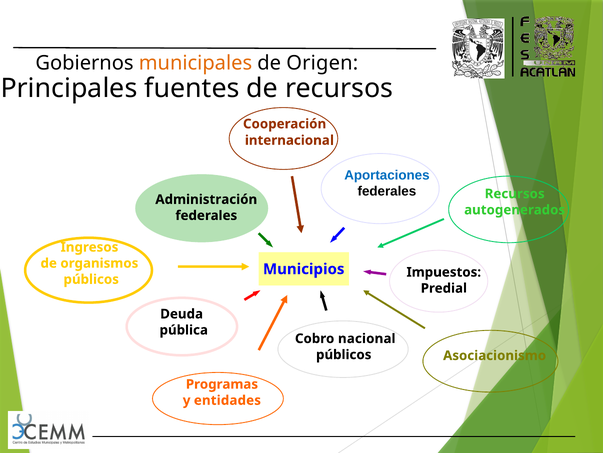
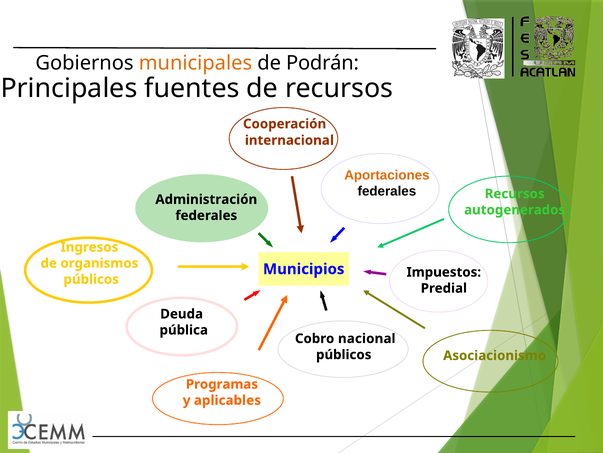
Origen: Origen -> Podrán
Aportaciones colour: blue -> orange
entidades: entidades -> aplicables
